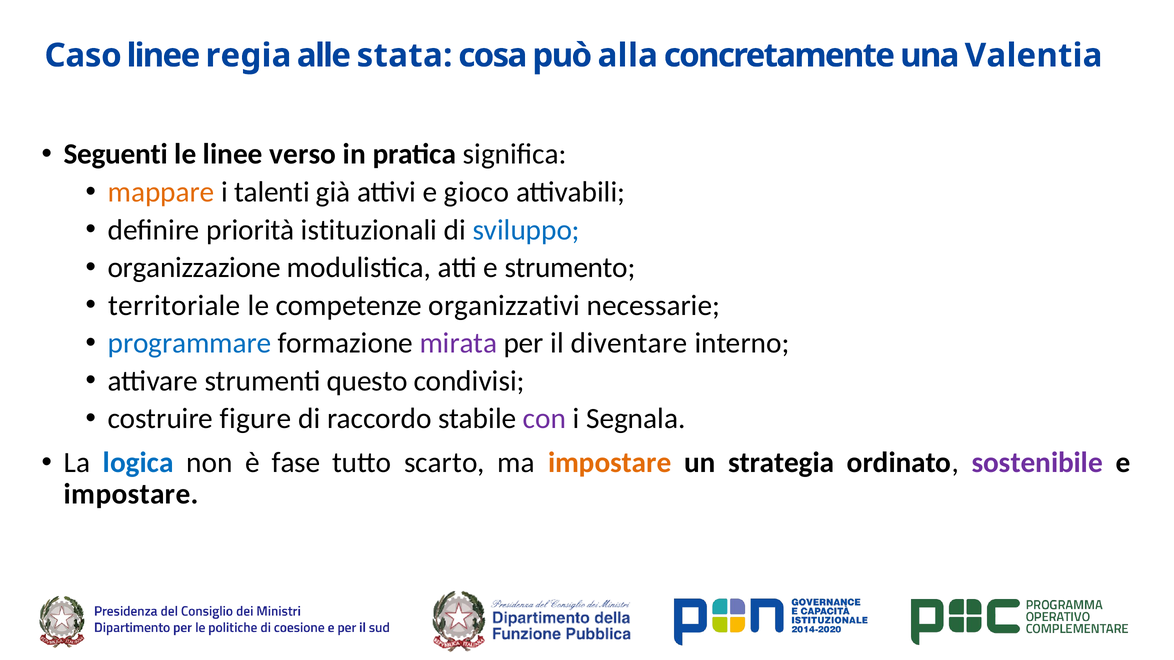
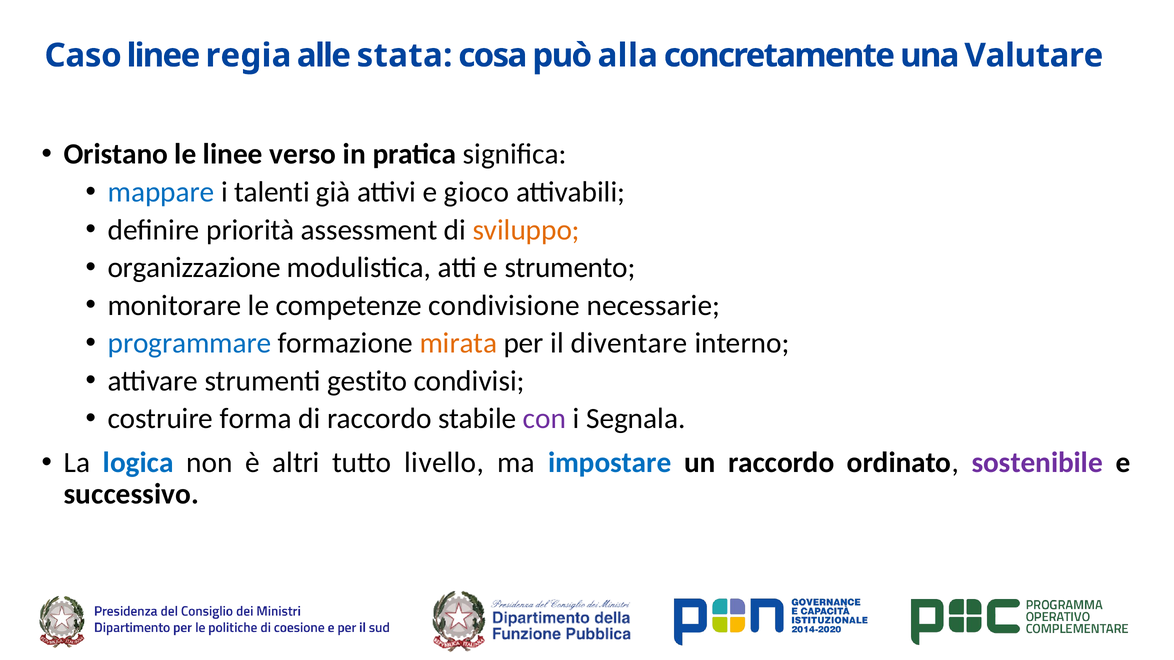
Valentia: Valentia -> Valutare
Seguenti: Seguenti -> Oristano
mappare colour: orange -> blue
istituzionali: istituzionali -> assessment
sviluppo colour: blue -> orange
territoriale: territoriale -> monitorare
organizzativi: organizzativi -> condivisione
mirata colour: purple -> orange
questo: questo -> gestito
figure: figure -> forma
fase: fase -> altri
scarto: scarto -> livello
impostare at (610, 463) colour: orange -> blue
un strategia: strategia -> raccordo
impostare at (131, 494): impostare -> successivo
